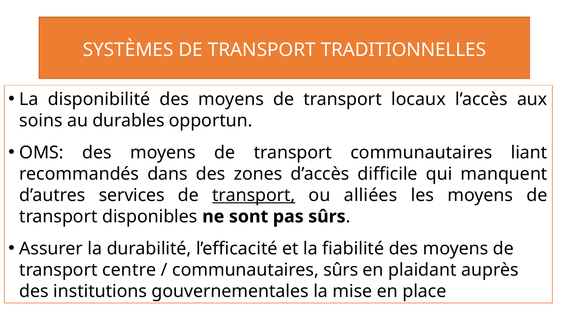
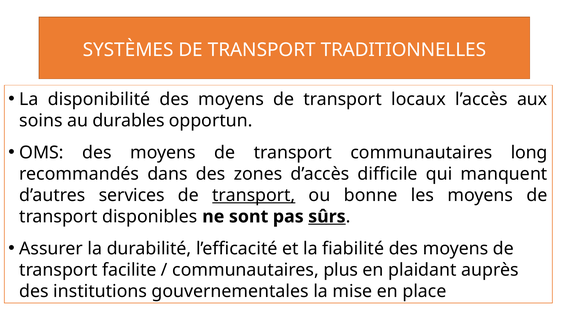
liant: liant -> long
alliées: alliées -> bonne
sûrs at (327, 217) underline: none -> present
centre: centre -> facilite
communautaires sûrs: sûrs -> plus
